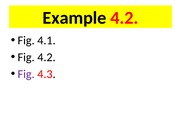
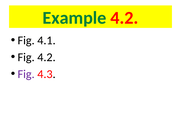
Example colour: black -> green
